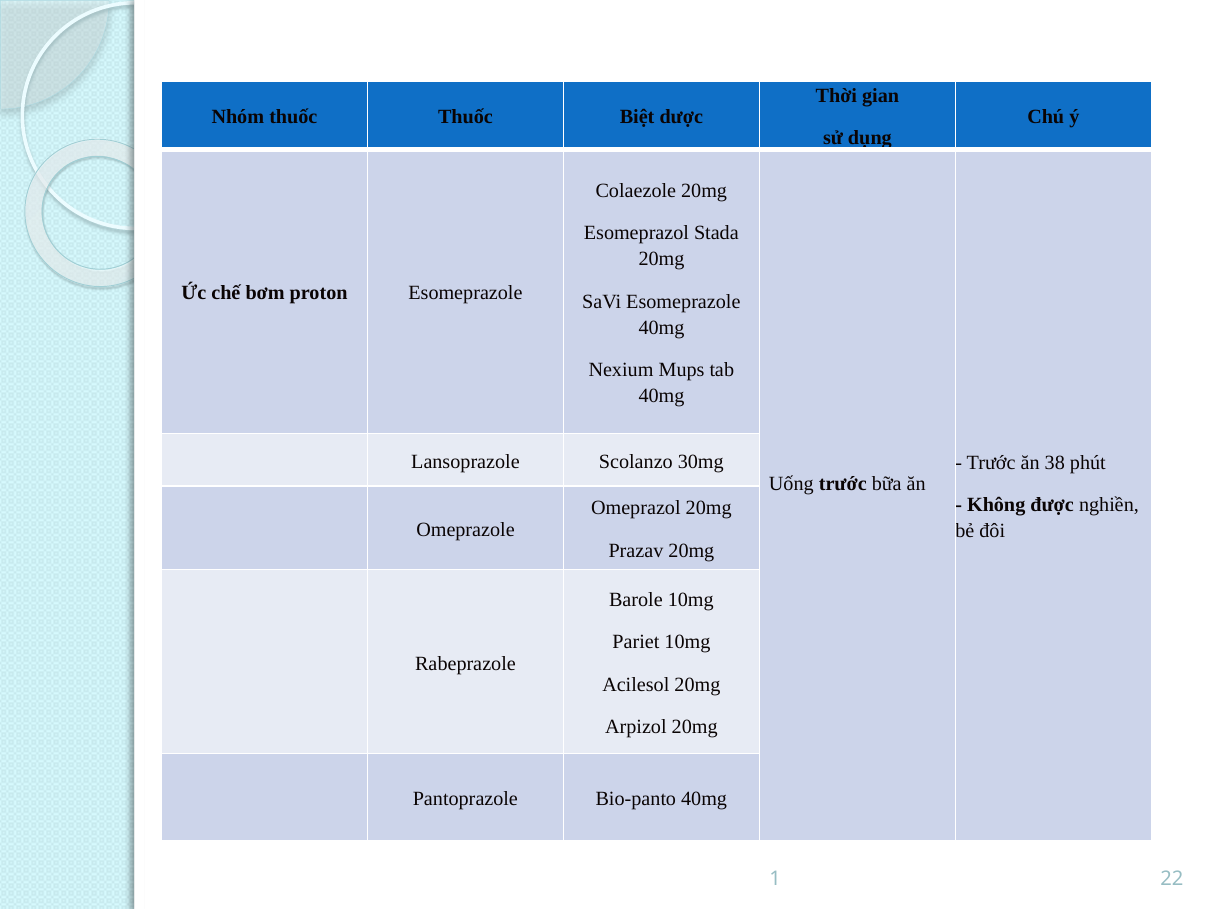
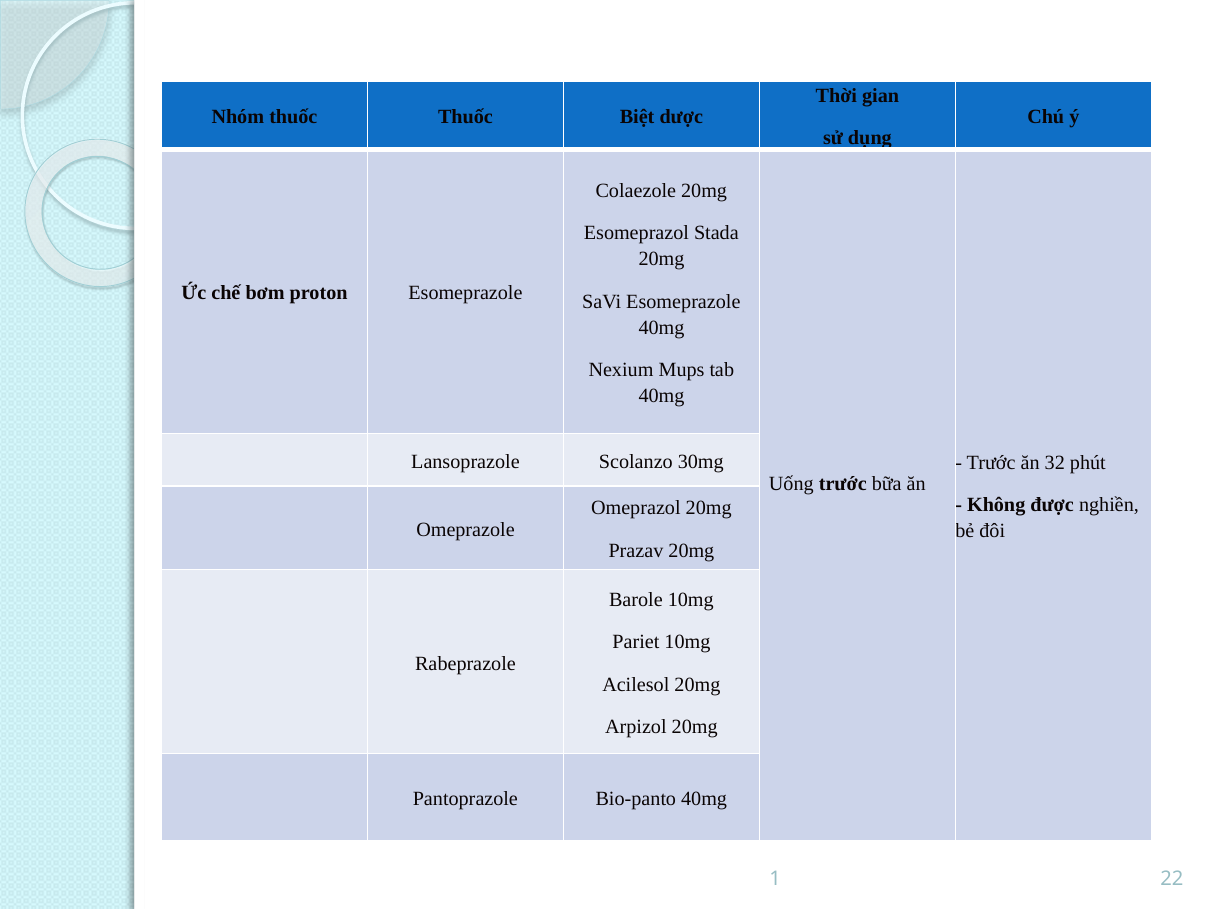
38: 38 -> 32
